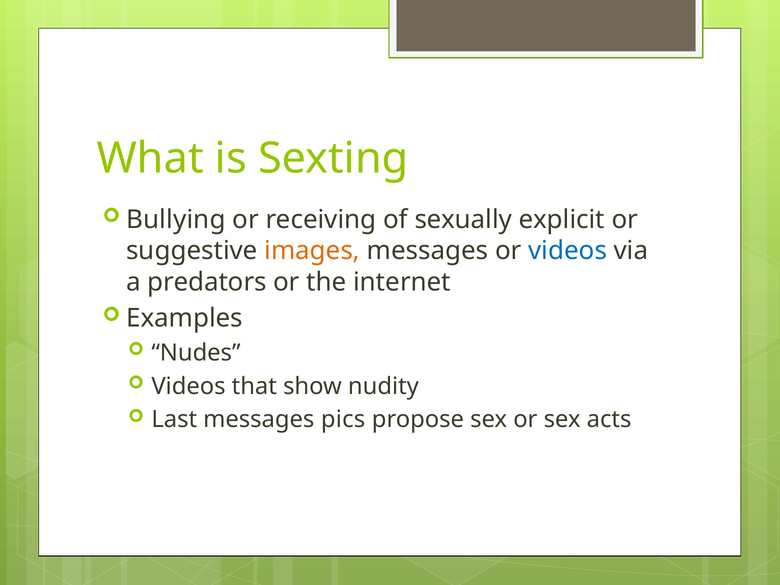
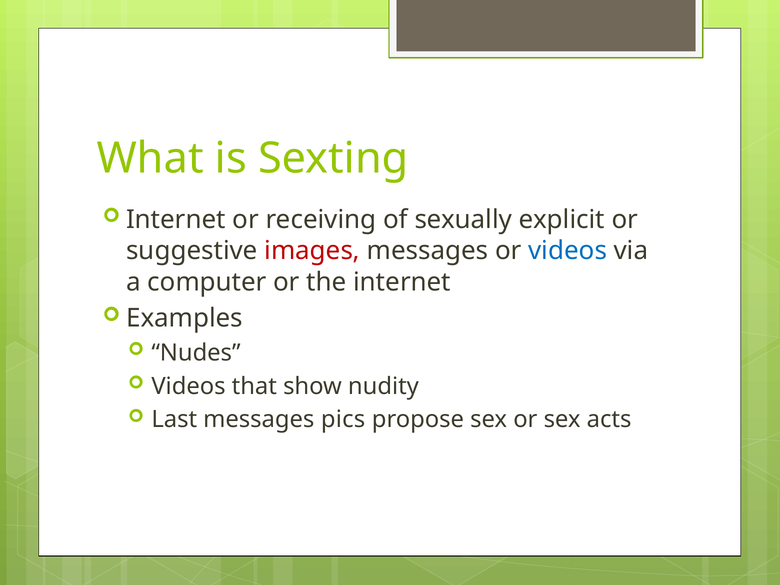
Bullying at (176, 220): Bullying -> Internet
images colour: orange -> red
predators: predators -> computer
